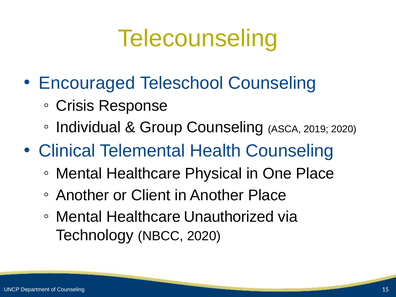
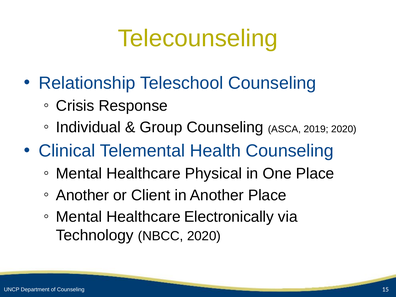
Encouraged: Encouraged -> Relationship
Unauthorized: Unauthorized -> Electronically
